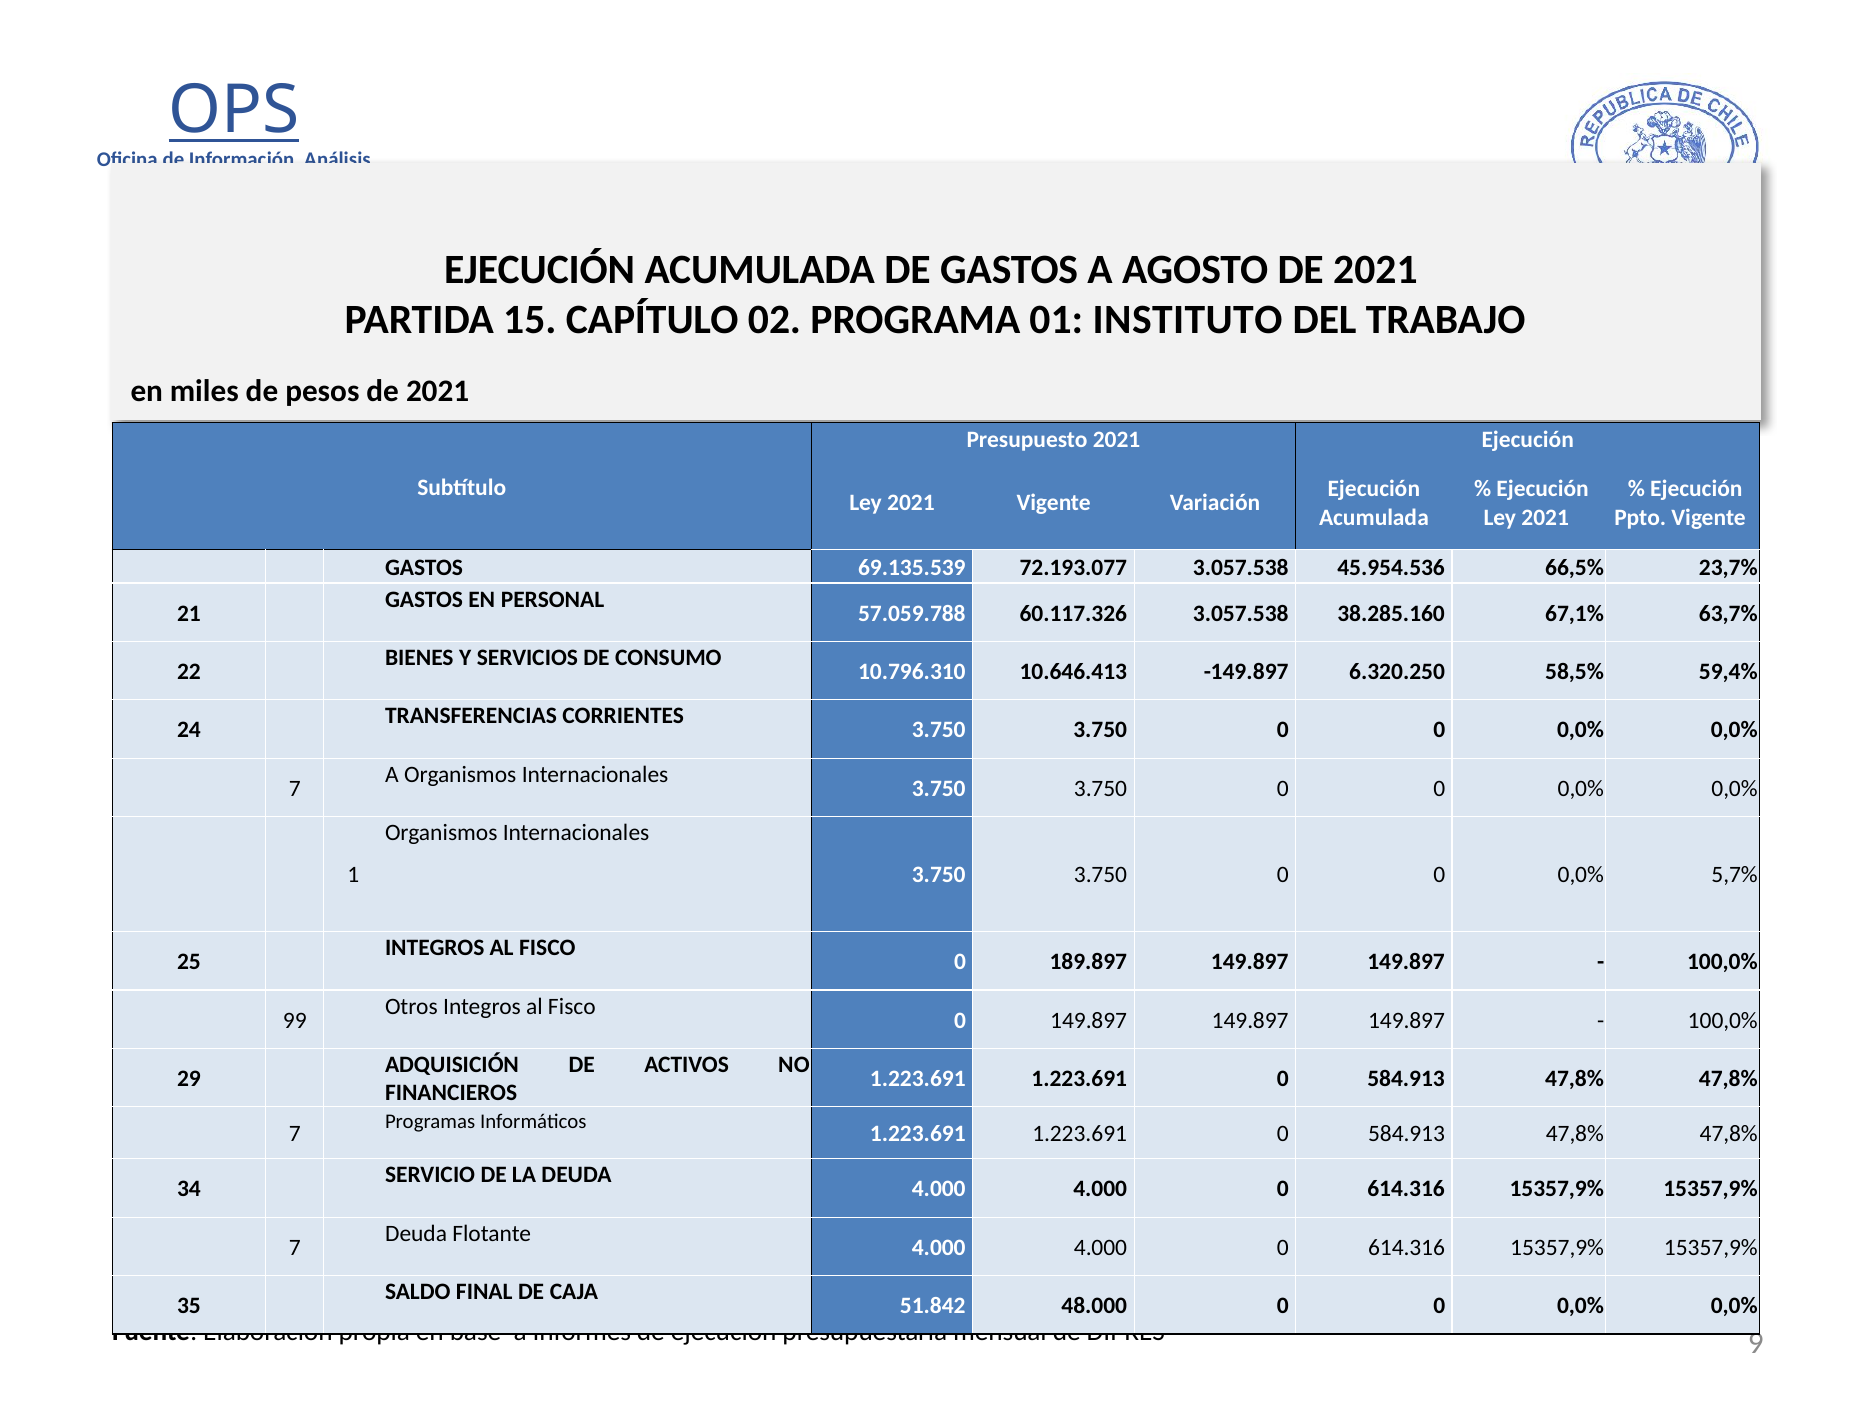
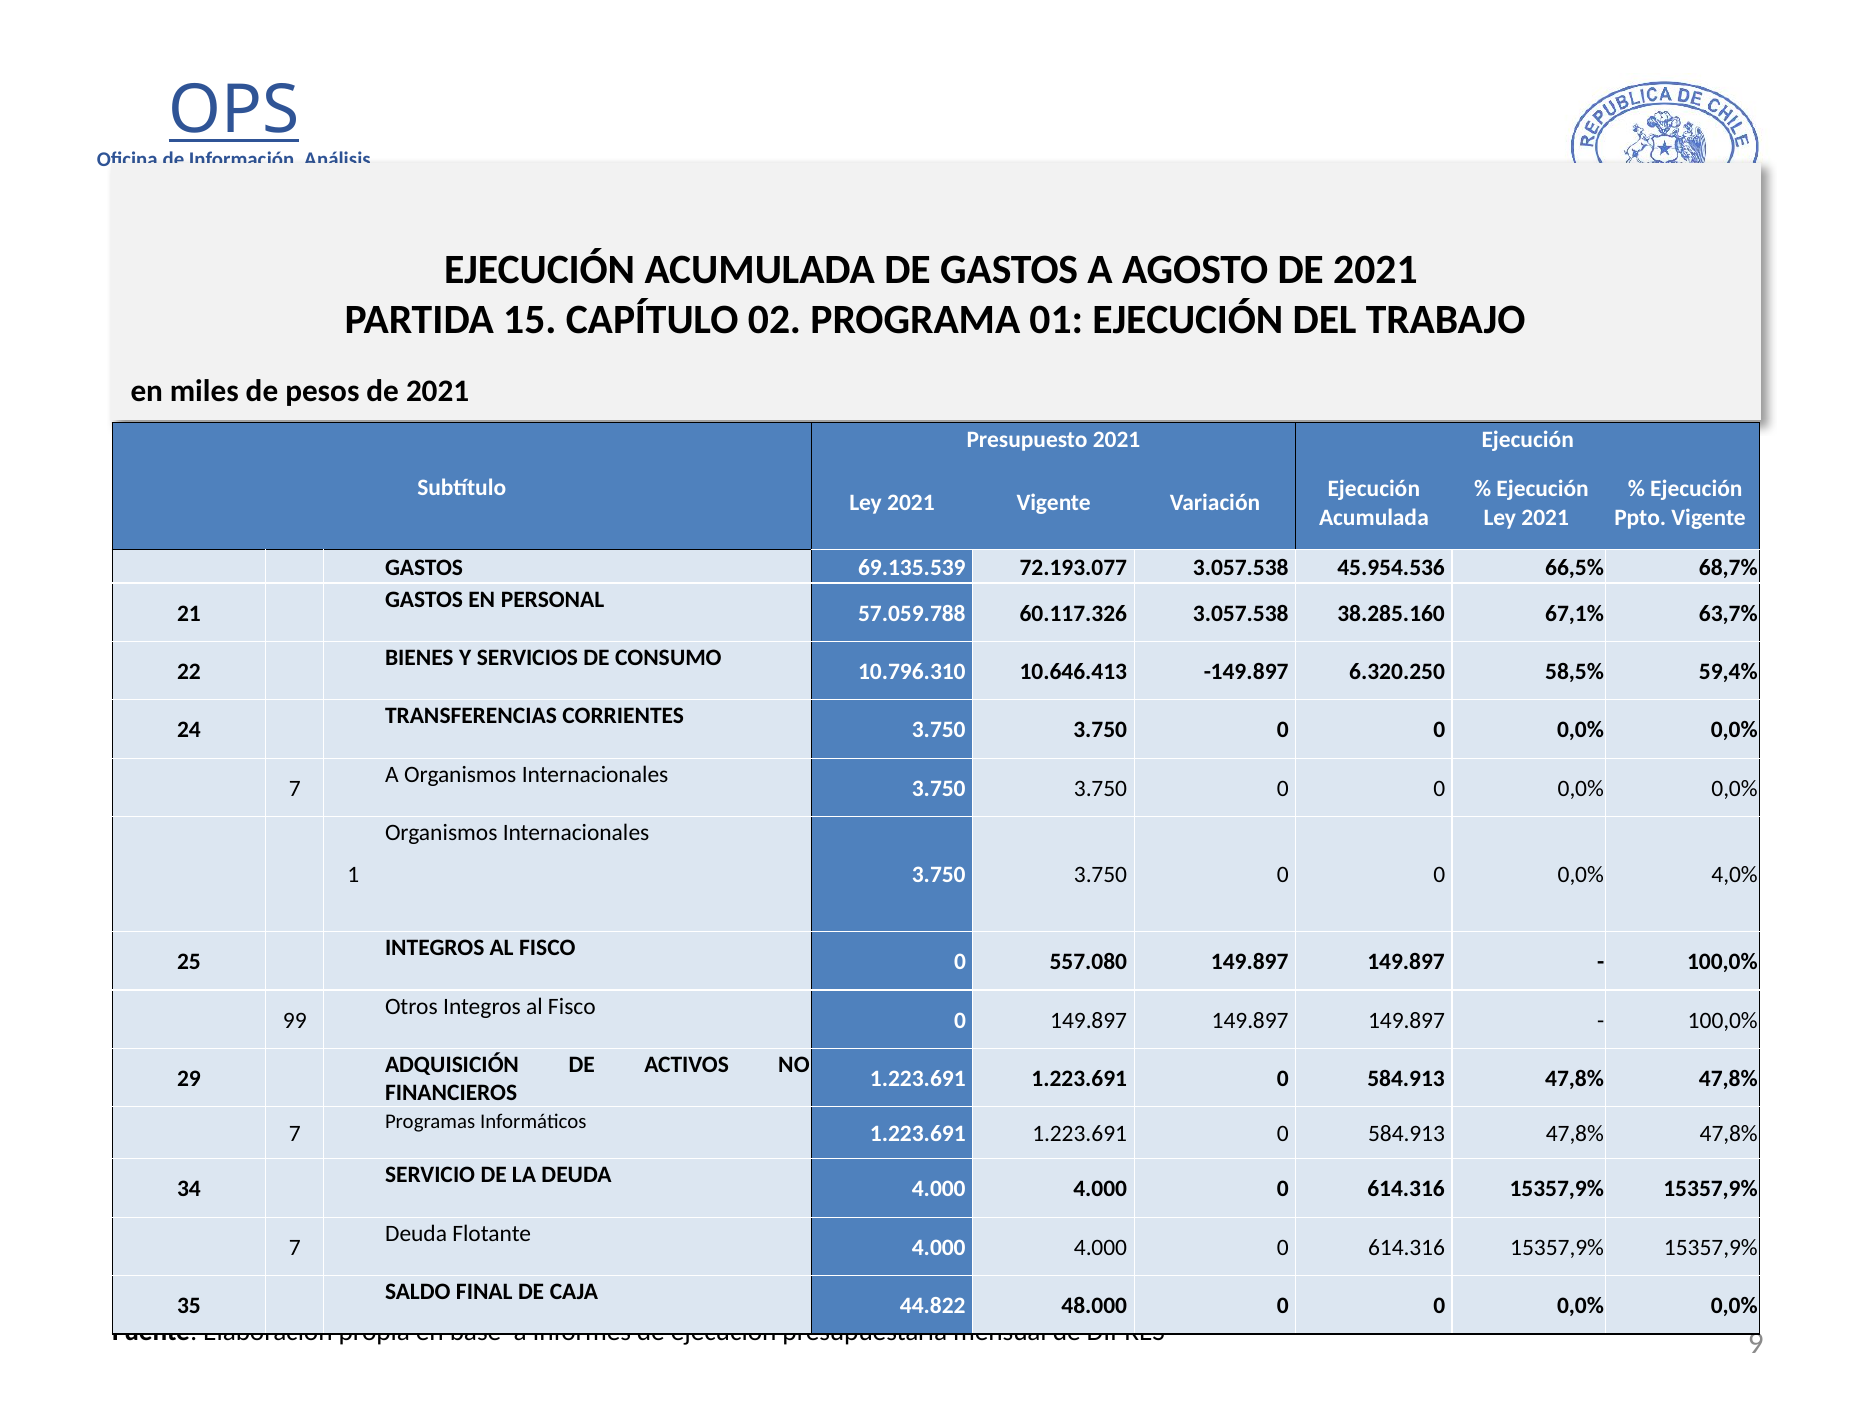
01 INSTITUTO: INSTITUTO -> EJECUCIÓN
23,7%: 23,7% -> 68,7%
5,7%: 5,7% -> 4,0%
189.897: 189.897 -> 557.080
51.842: 51.842 -> 44.822
